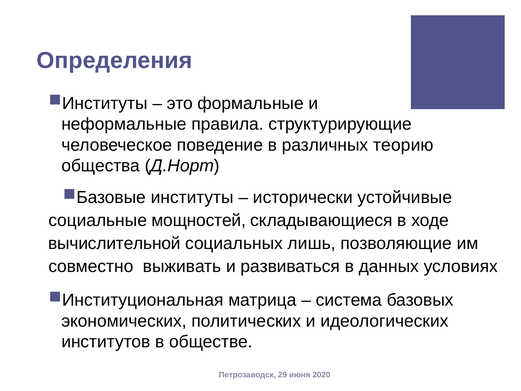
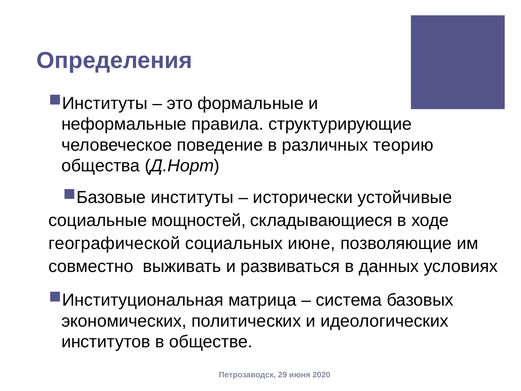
вычислительной: вычислительной -> географической
лишь: лишь -> июне
